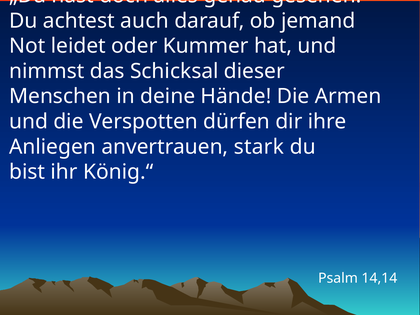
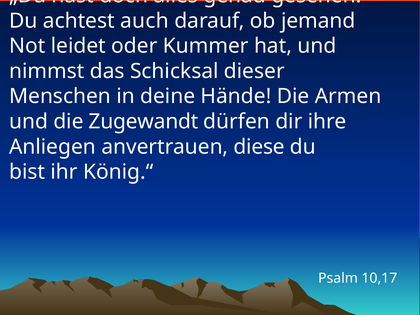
Verspotten: Verspotten -> Zugewandt
stark: stark -> diese
14,14: 14,14 -> 10,17
